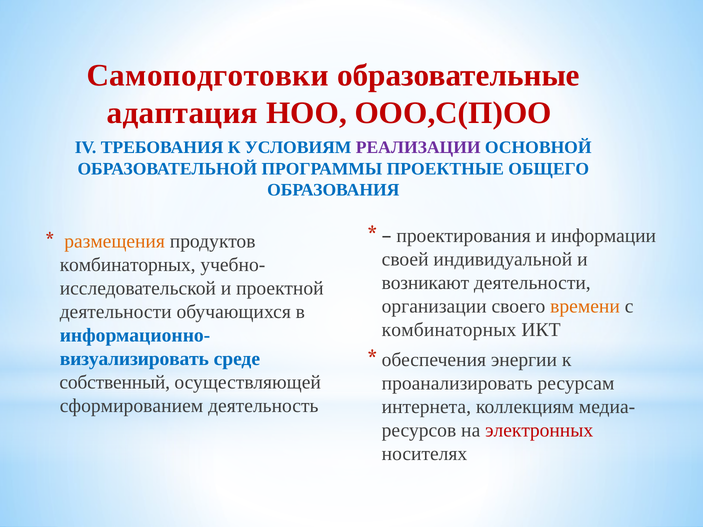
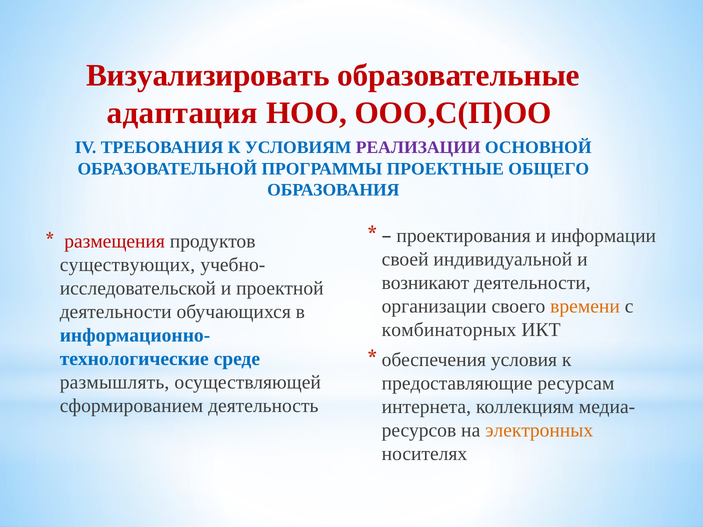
Самоподготовки: Самоподготовки -> Визуализировать
размещения colour: orange -> red
комбинаторных at (128, 265): комбинаторных -> существующих
визуализировать: визуализировать -> технологические
энергии: энергии -> условия
собственный: собственный -> размышлять
проанализировать: проанализировать -> предоставляющие
электронных colour: red -> orange
